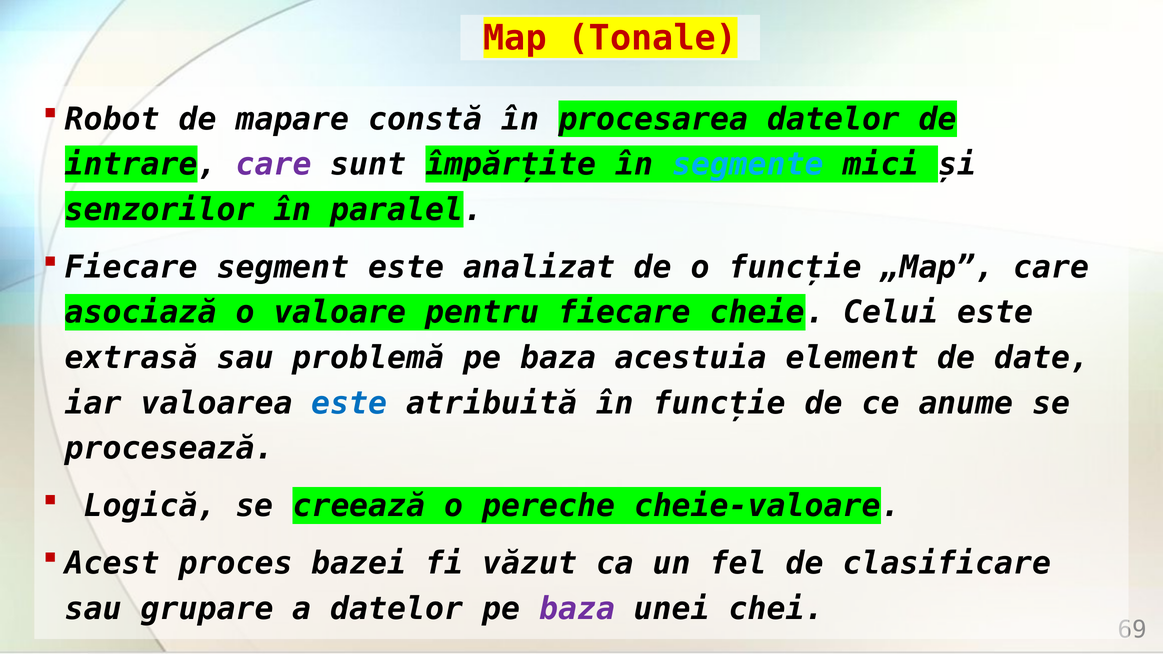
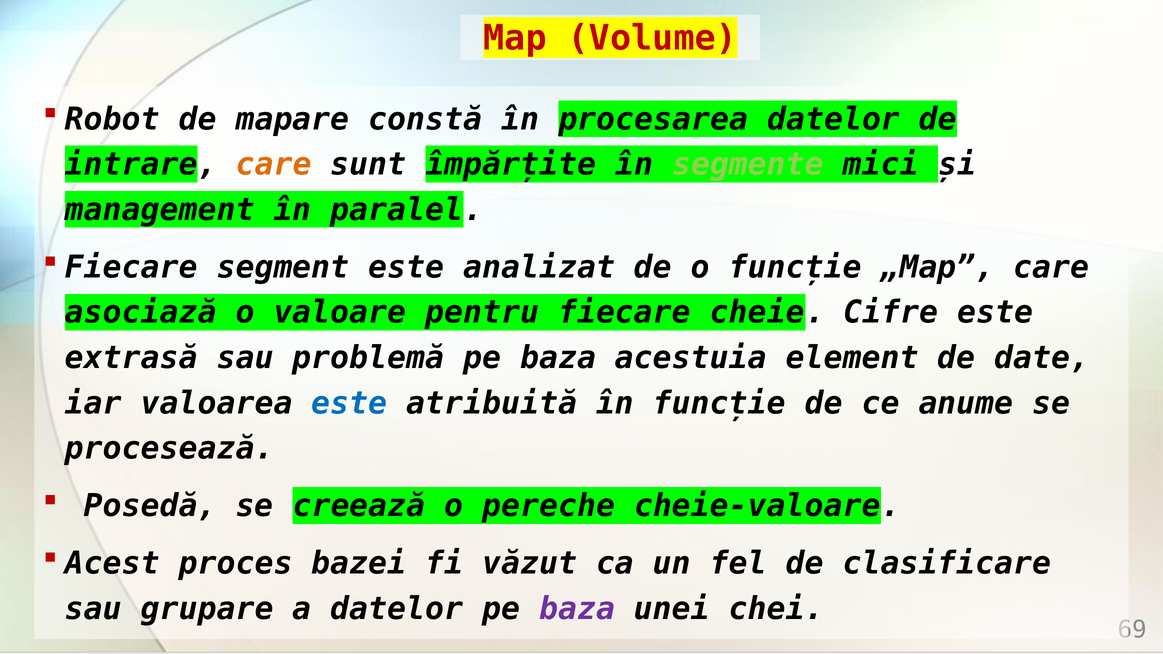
Tonale: Tonale -> Volume
care at (274, 165) colour: purple -> orange
segmente colour: light blue -> light green
senzorilor: senzorilor -> management
Celui: Celui -> Cifre
Logică: Logică -> Posedă
